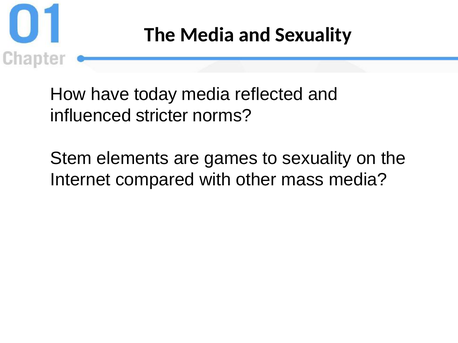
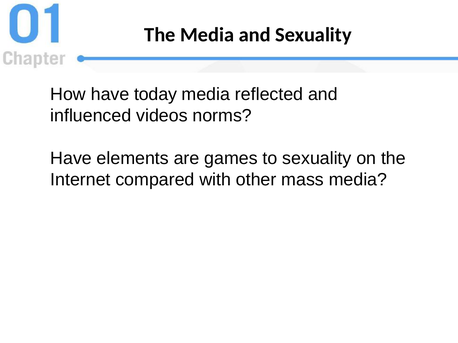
stricter: stricter -> videos
Stem at (71, 158): Stem -> Have
